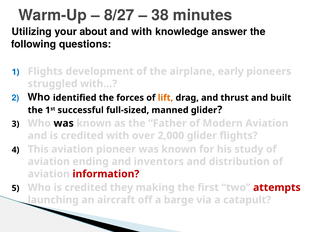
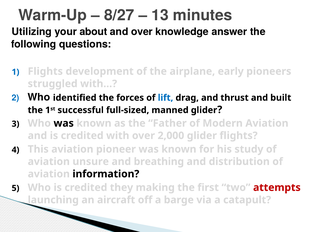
38: 38 -> 13
and with: with -> over
lift colour: orange -> blue
ending: ending -> unsure
inventors: inventors -> breathing
information colour: red -> black
